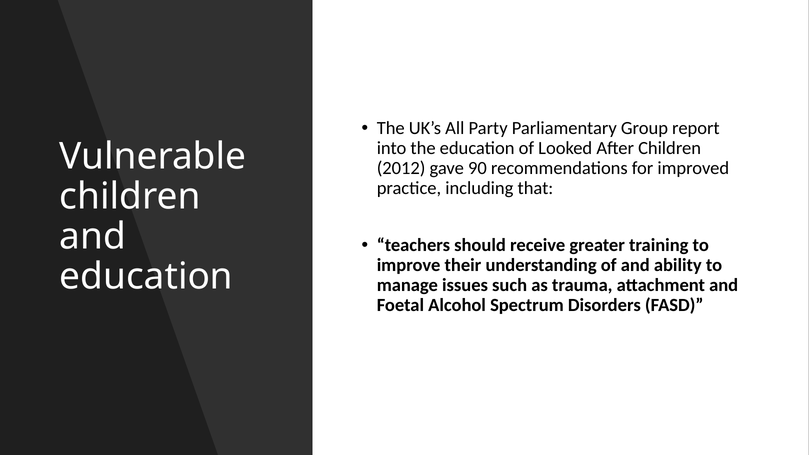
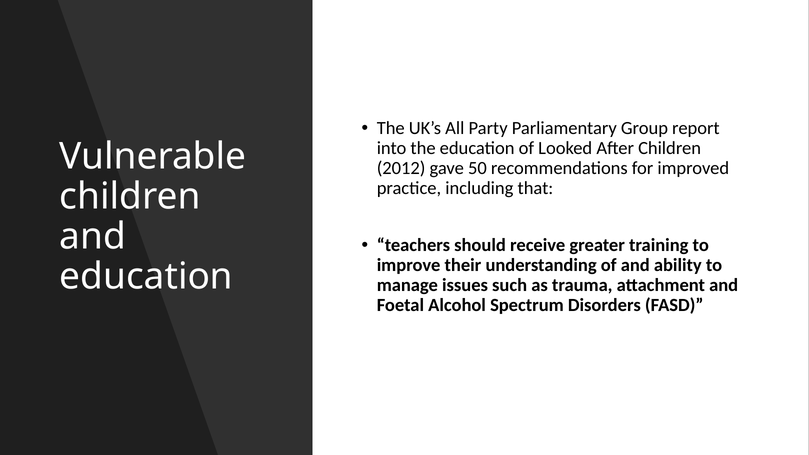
90: 90 -> 50
